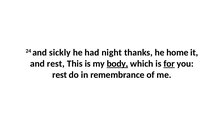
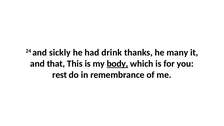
night: night -> drink
home: home -> many
and rest: rest -> that
for underline: present -> none
